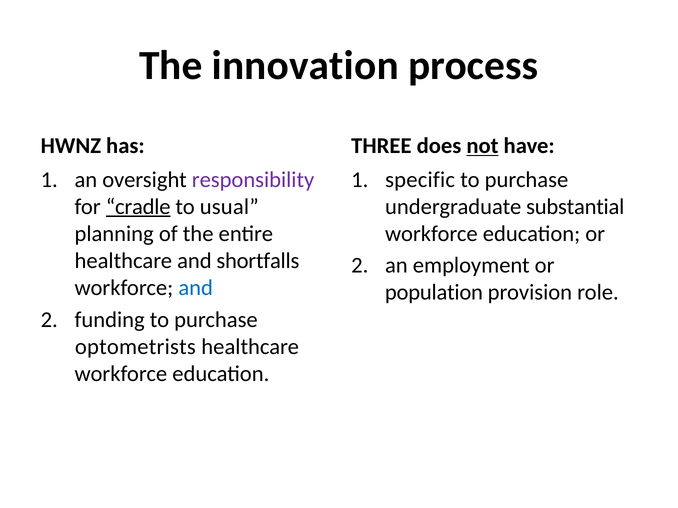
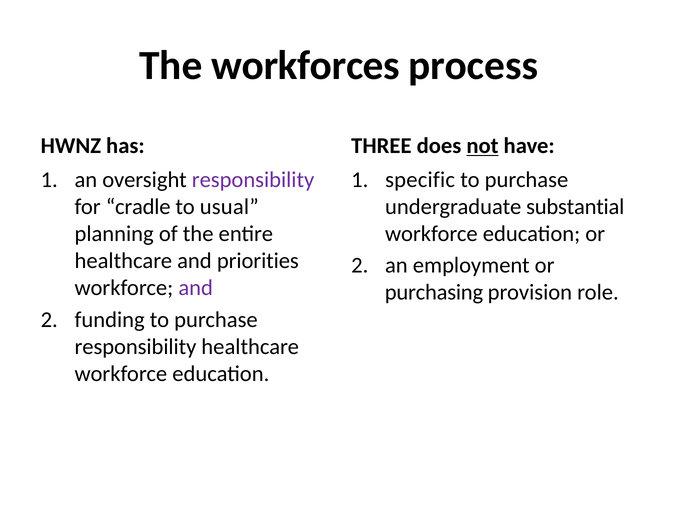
innovation: innovation -> workforces
cradle underline: present -> none
shortfalls: shortfalls -> priorities
and at (196, 288) colour: blue -> purple
population: population -> purchasing
optometrists at (135, 347): optometrists -> responsibility
